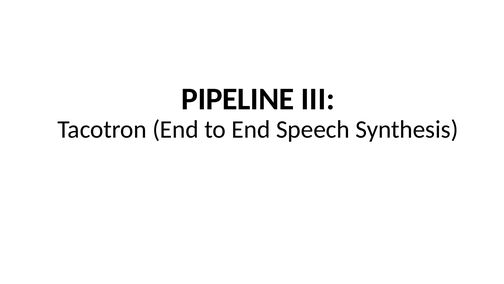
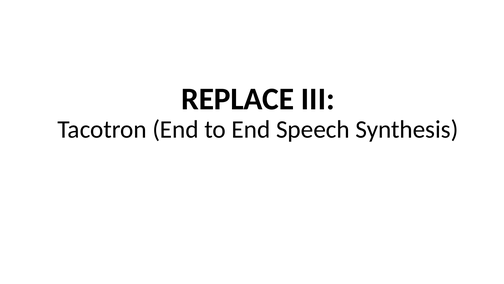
PIPELINE: PIPELINE -> REPLACE
